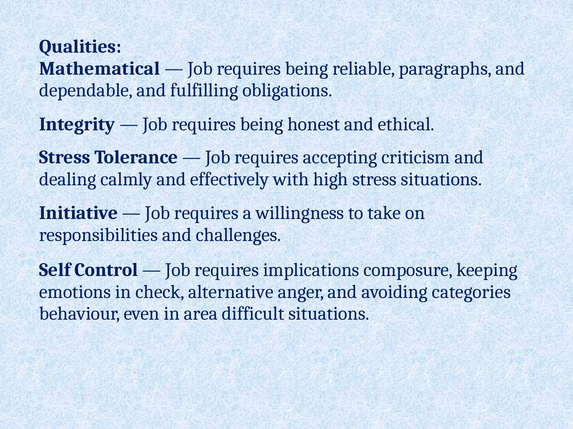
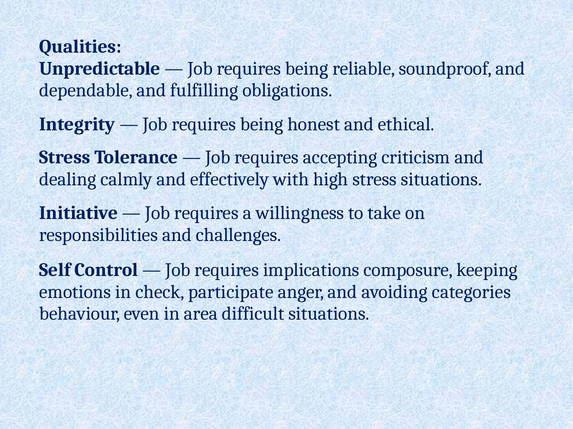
Mathematical: Mathematical -> Unpredictable
paragraphs: paragraphs -> soundproof
alternative: alternative -> participate
